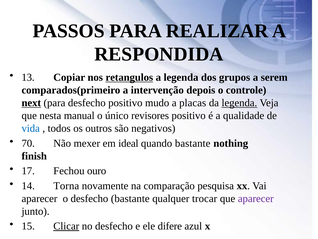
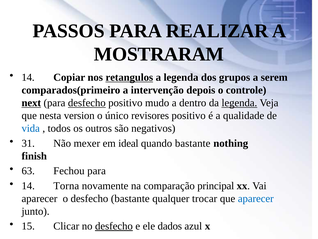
RESPONDIDA: RESPONDIDA -> MOSTRARAM
13 at (28, 77): 13 -> 14
desfecho at (87, 103) underline: none -> present
placas: placas -> dentro
manual: manual -> version
70: 70 -> 31
17: 17 -> 63
Fechou ouro: ouro -> para
pesquisa: pesquisa -> principal
aparecer at (256, 198) colour: purple -> blue
Clicar underline: present -> none
desfecho at (114, 226) underline: none -> present
difere: difere -> dados
